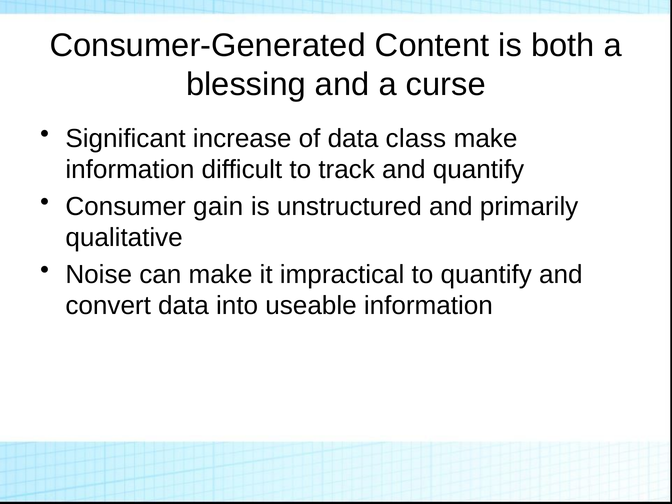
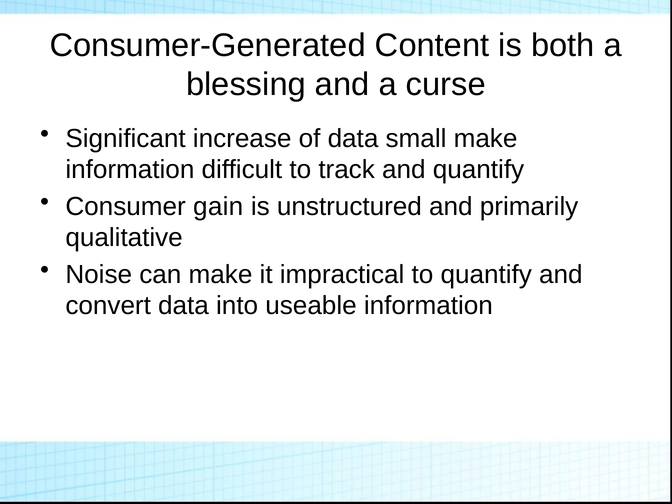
class: class -> small
